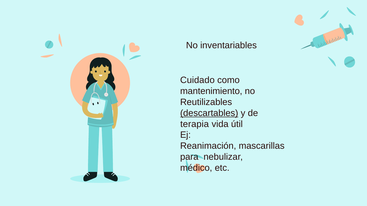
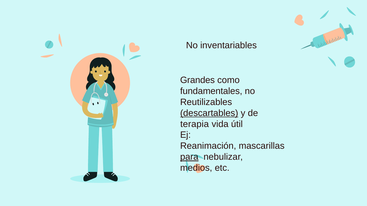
Cuidado: Cuidado -> Grandes
mantenimiento: mantenimiento -> fundamentales
para underline: none -> present
médico: médico -> medios
